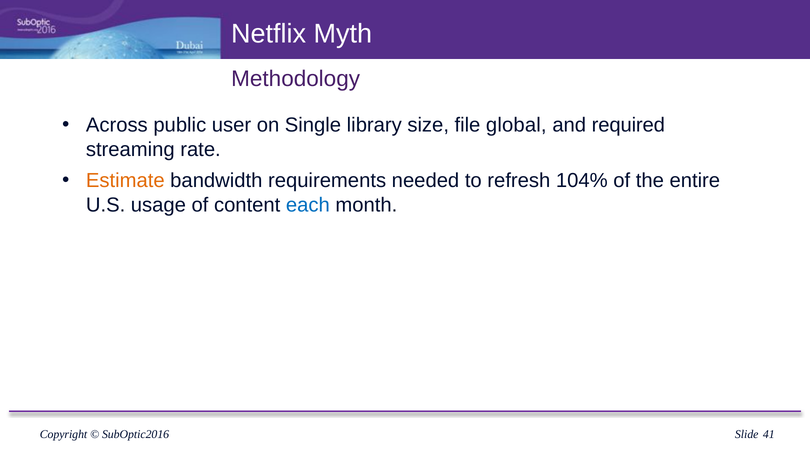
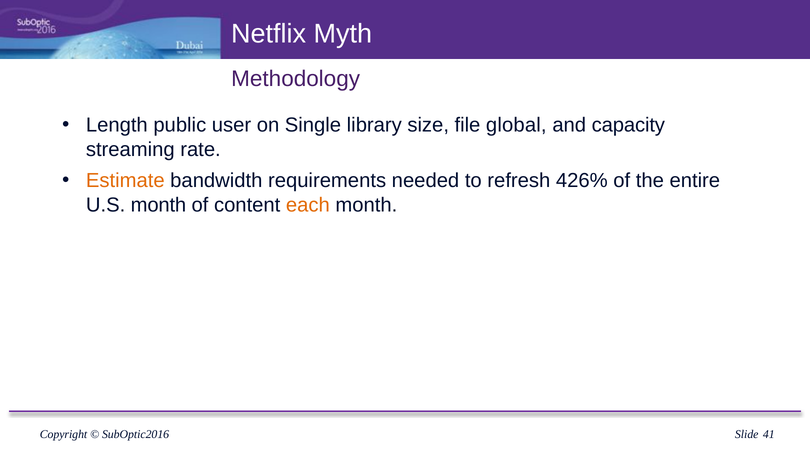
Across: Across -> Length
required: required -> capacity
104%: 104% -> 426%
U.S usage: usage -> month
each colour: blue -> orange
